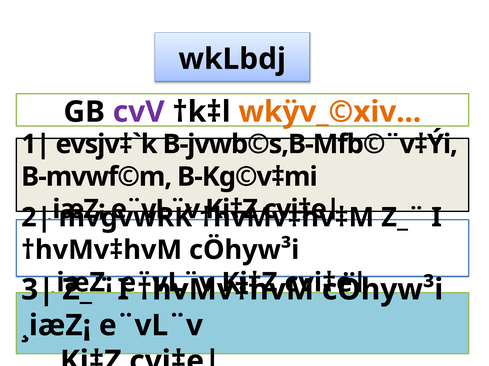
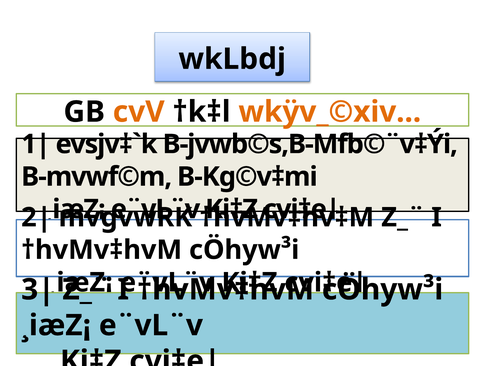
cvV colour: purple -> orange
